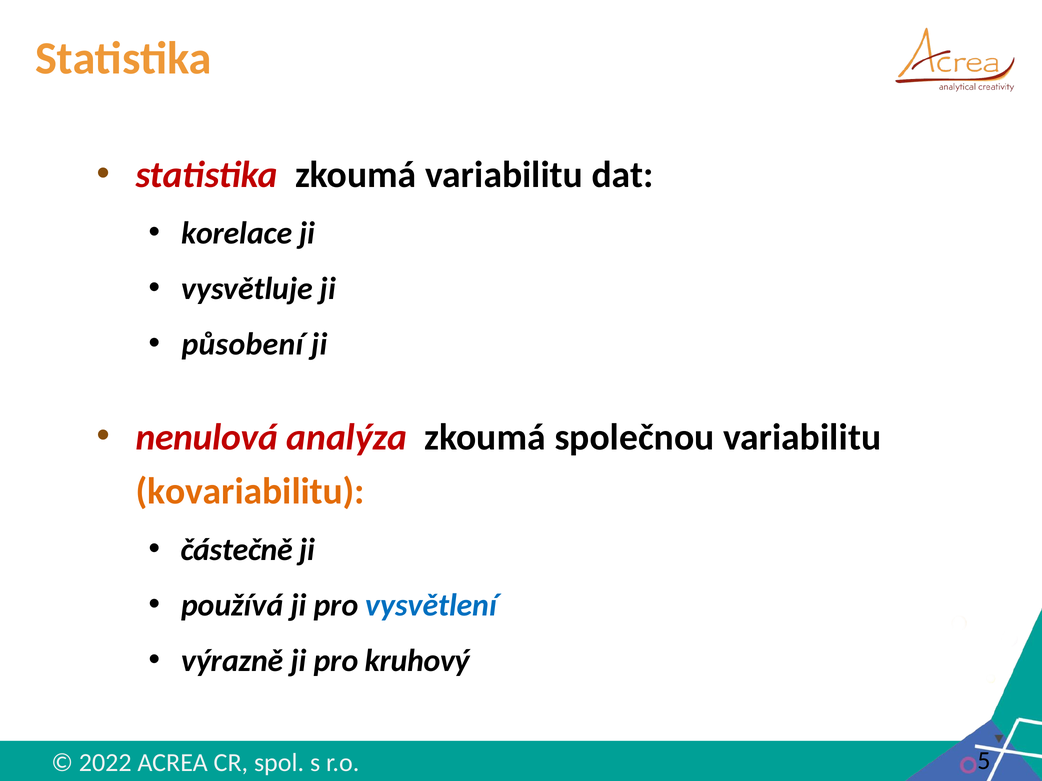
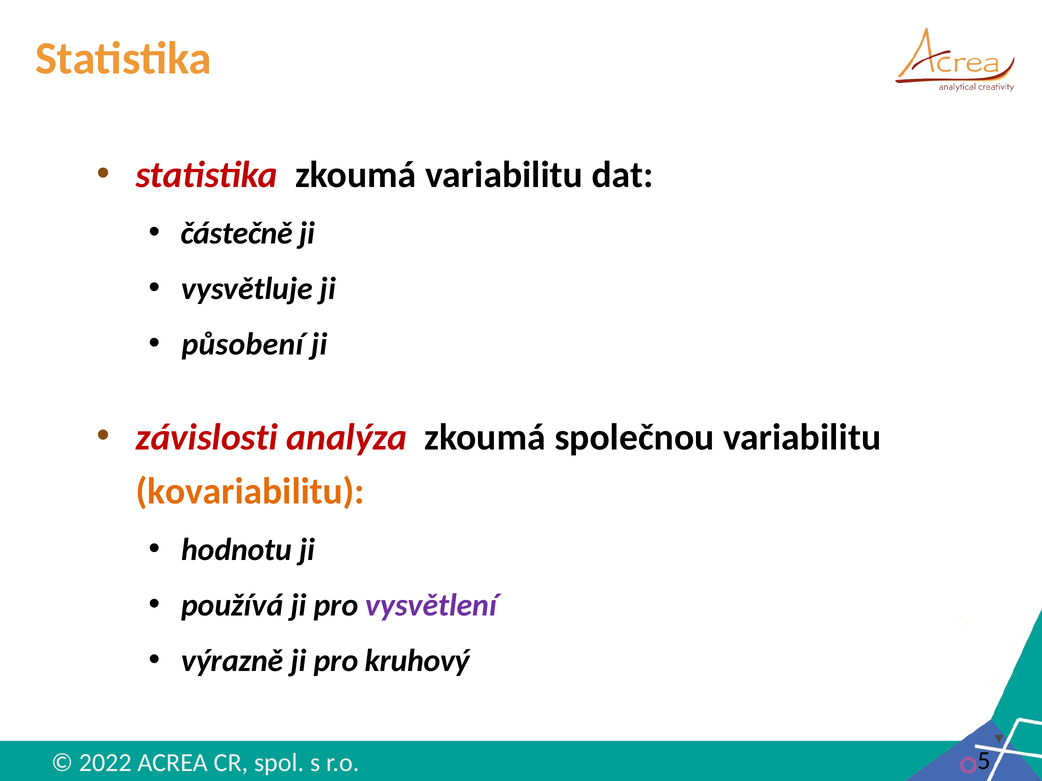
korelace: korelace -> částečně
nenulová: nenulová -> závislosti
částečně: částečně -> hodnotu
vysvětlení colour: blue -> purple
